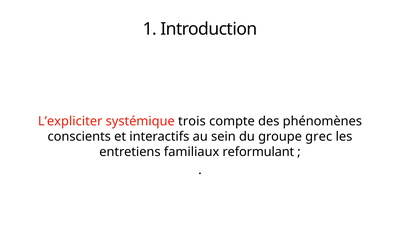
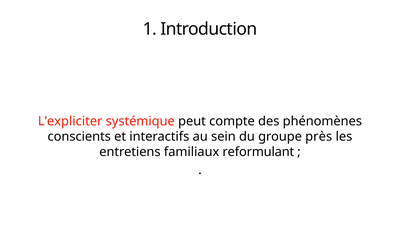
trois: trois -> peut
grec: grec -> près
